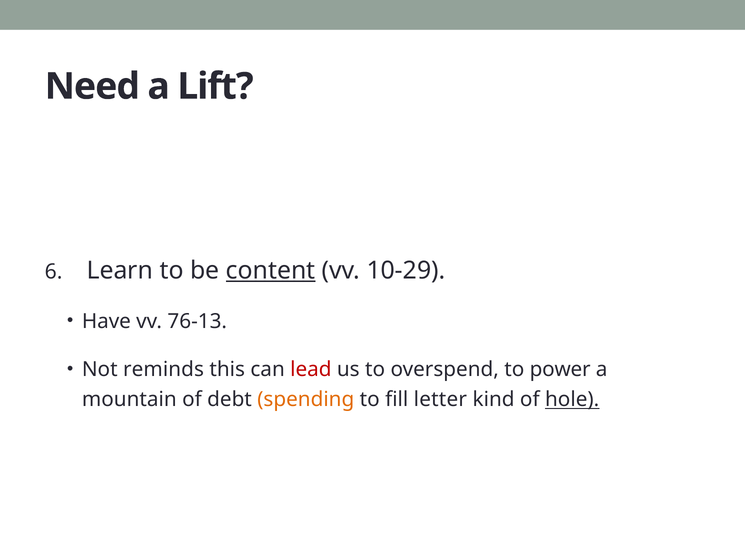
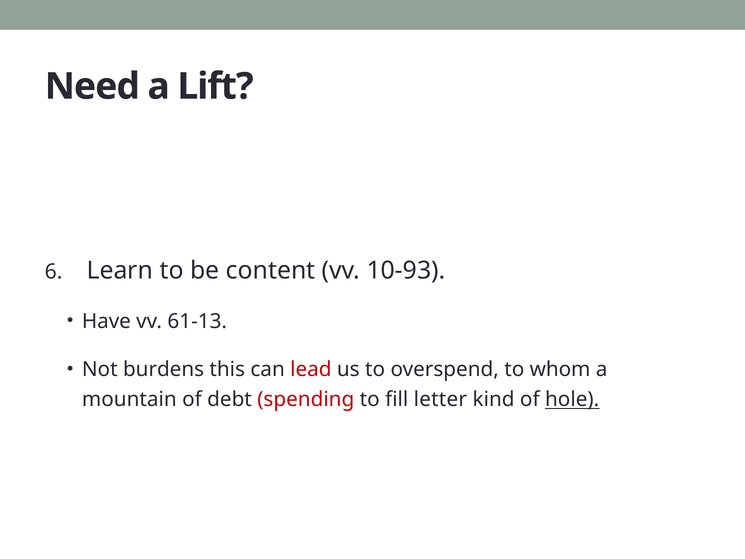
content underline: present -> none
10-29: 10-29 -> 10-93
76-13: 76-13 -> 61-13
reminds: reminds -> burdens
power: power -> whom
spending colour: orange -> red
